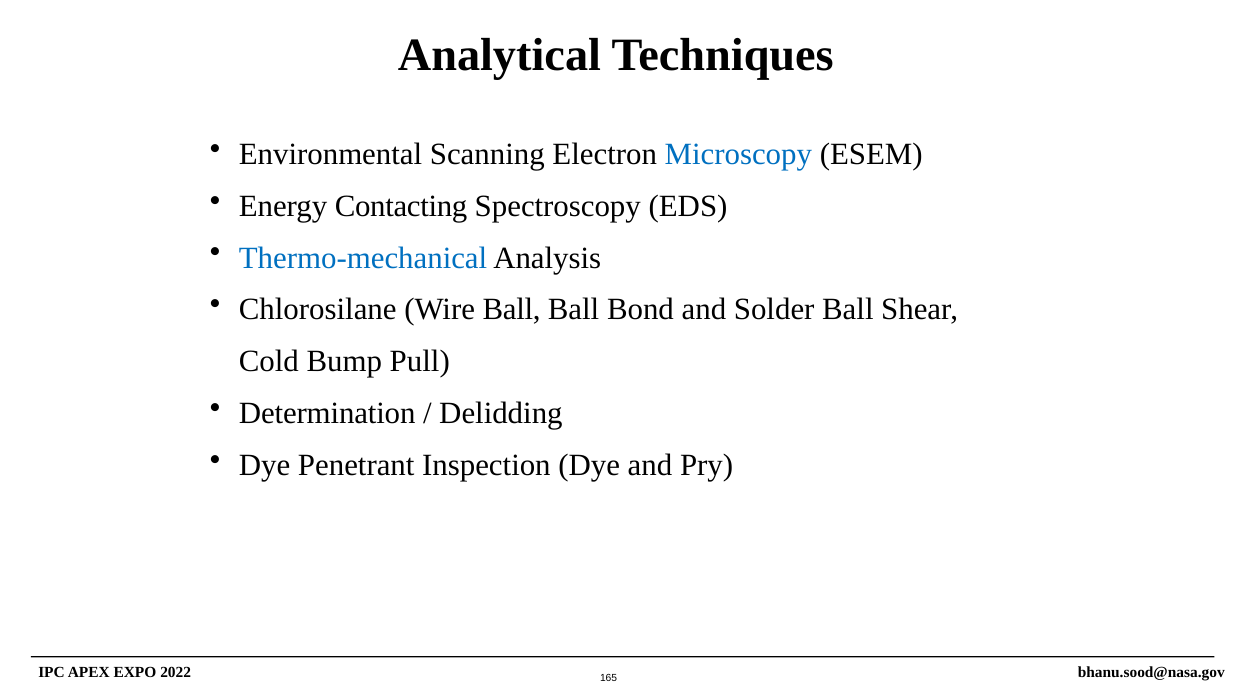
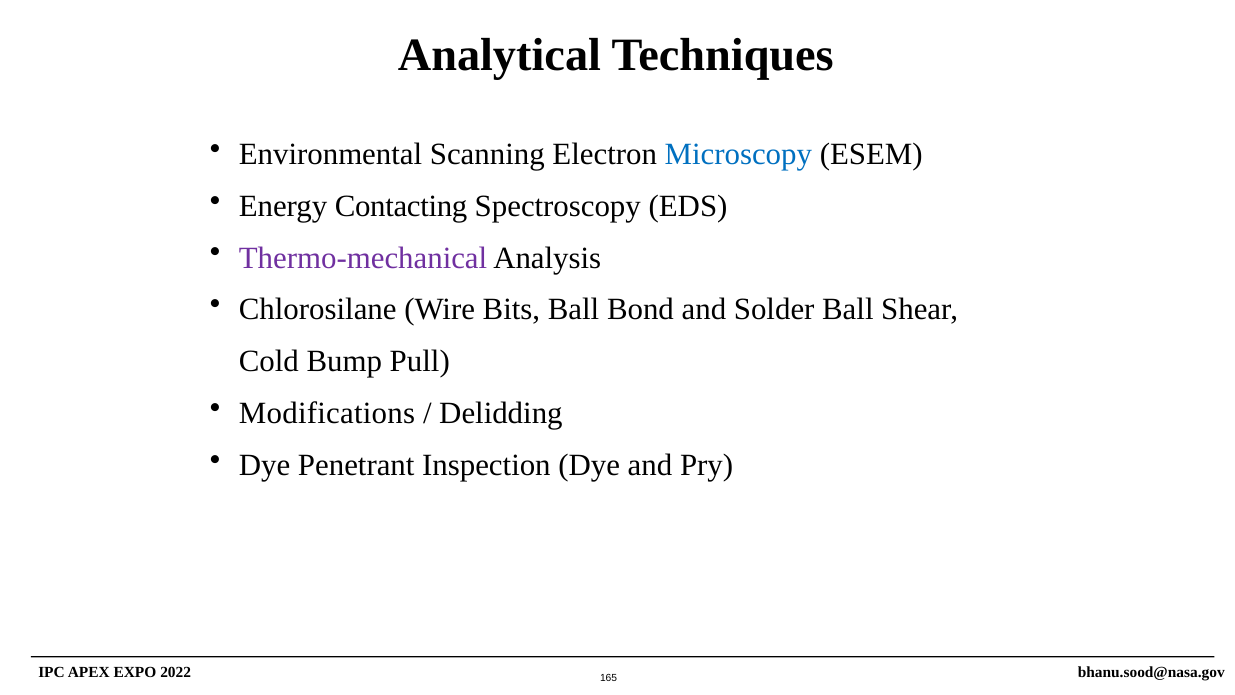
Thermo-mechanical colour: blue -> purple
Wire Ball: Ball -> Bits
Determination: Determination -> Modifications
